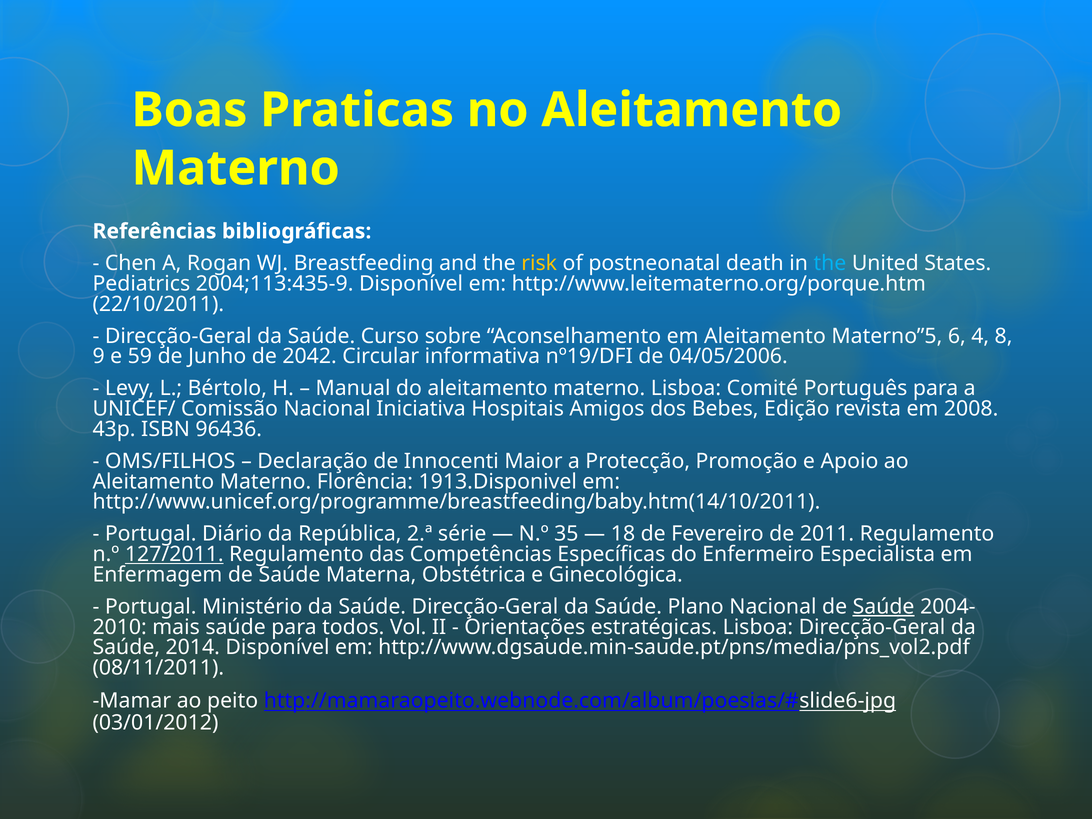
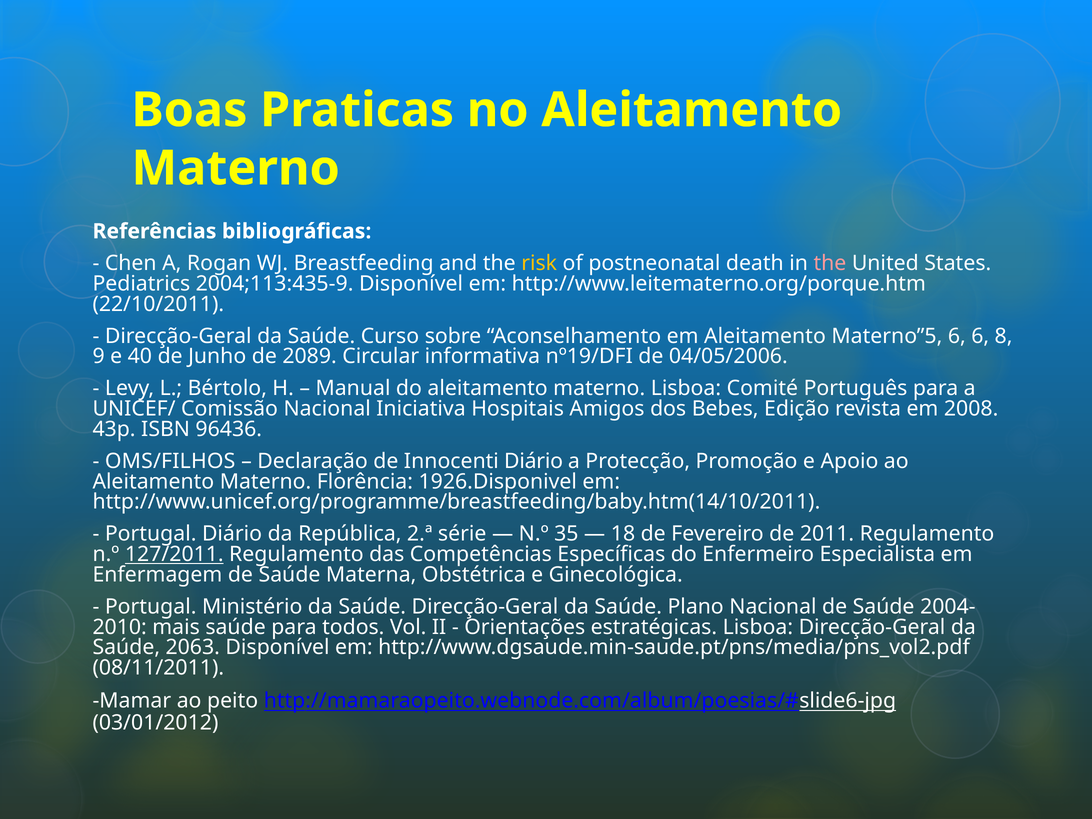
the at (830, 263) colour: light blue -> pink
6 4: 4 -> 6
59: 59 -> 40
2042: 2042 -> 2089
Innocenti Maior: Maior -> Diário
1913.Disponivel: 1913.Disponivel -> 1926.Disponivel
Saúde at (884, 607) underline: present -> none
2014: 2014 -> 2063
